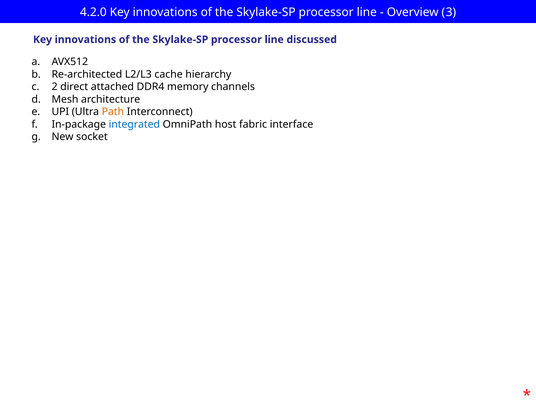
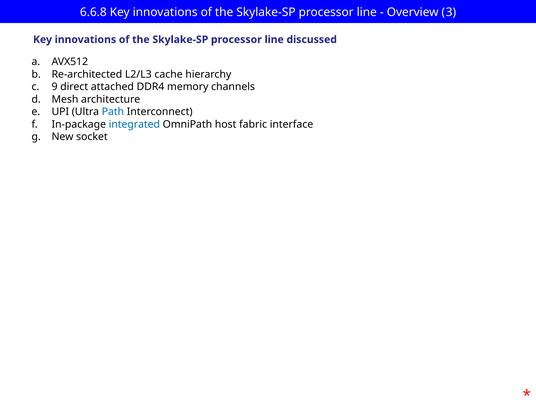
4.2.0: 4.2.0 -> 6.6.8
2: 2 -> 9
Path colour: orange -> blue
